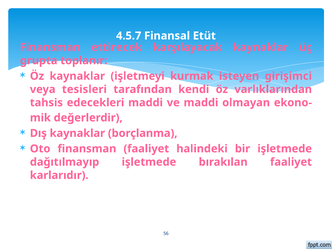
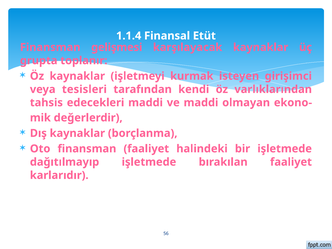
4.5.7: 4.5.7 -> 1.1.4
ettirecek: ettirecek -> gelişmesi
